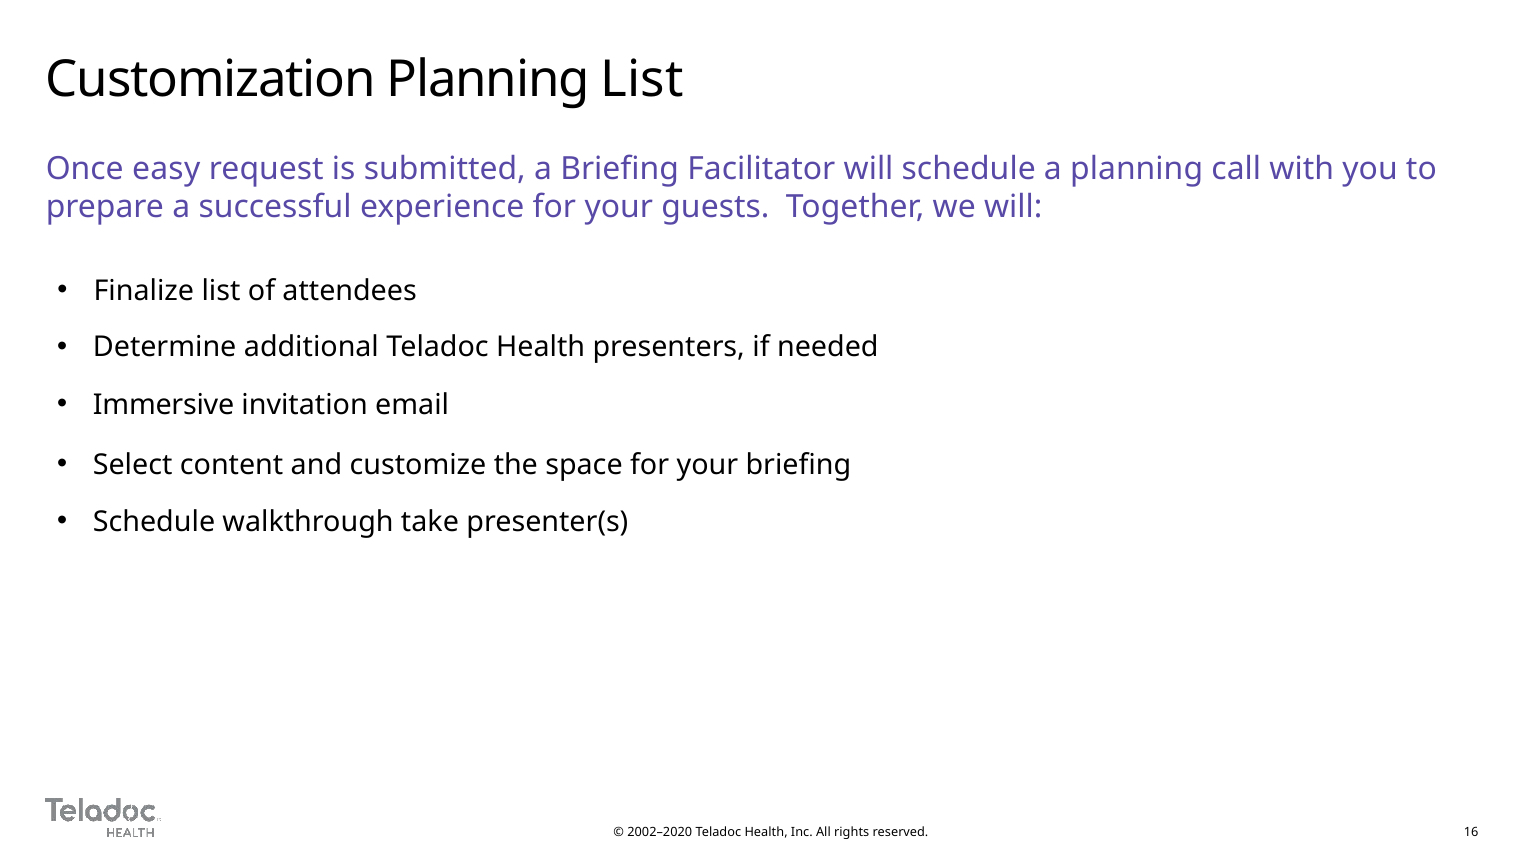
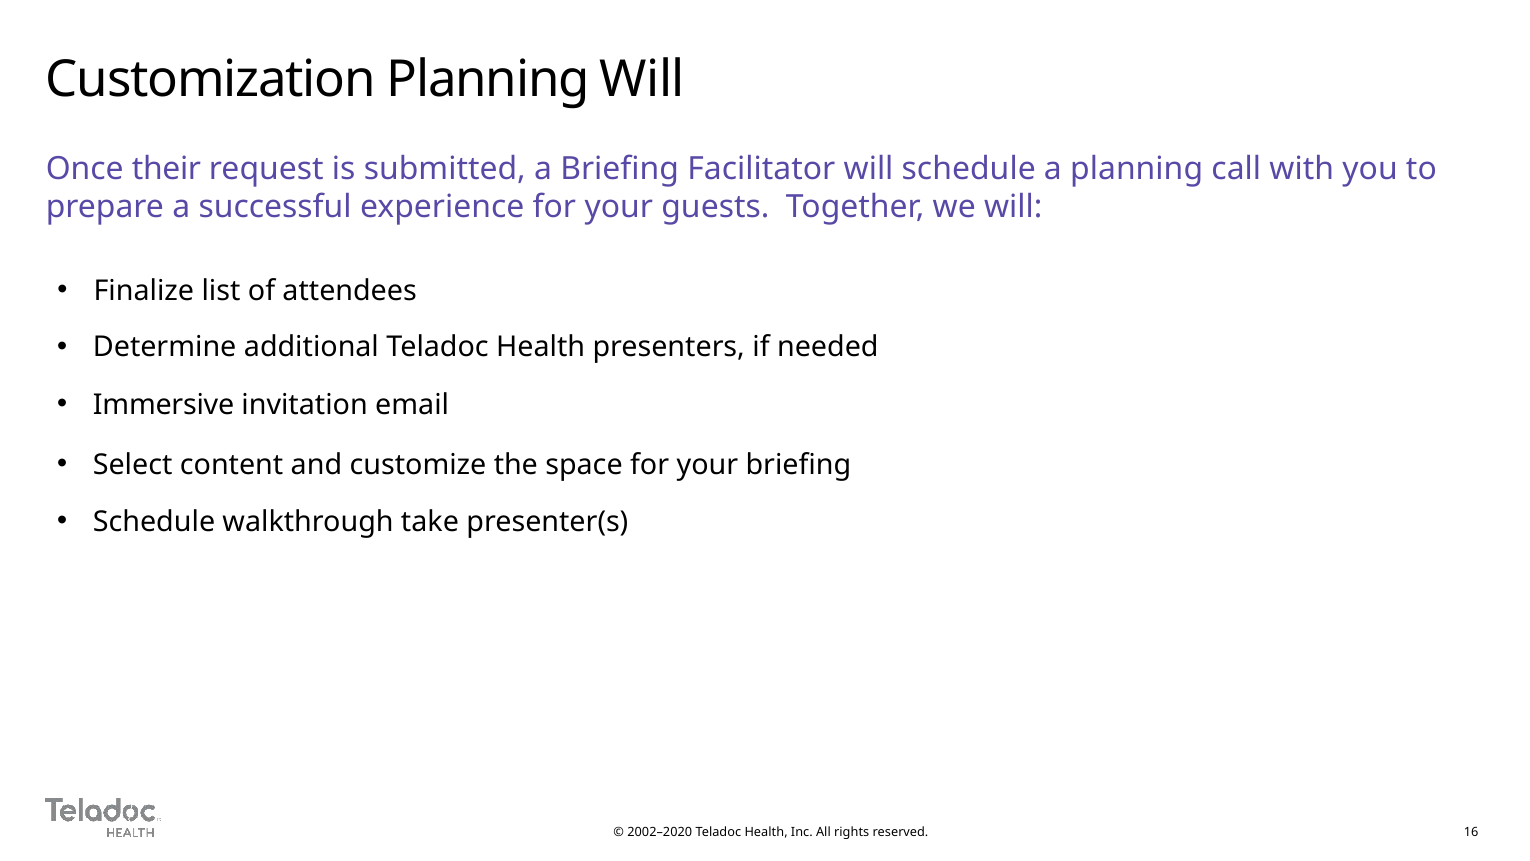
Planning List: List -> Will
easy: easy -> their
